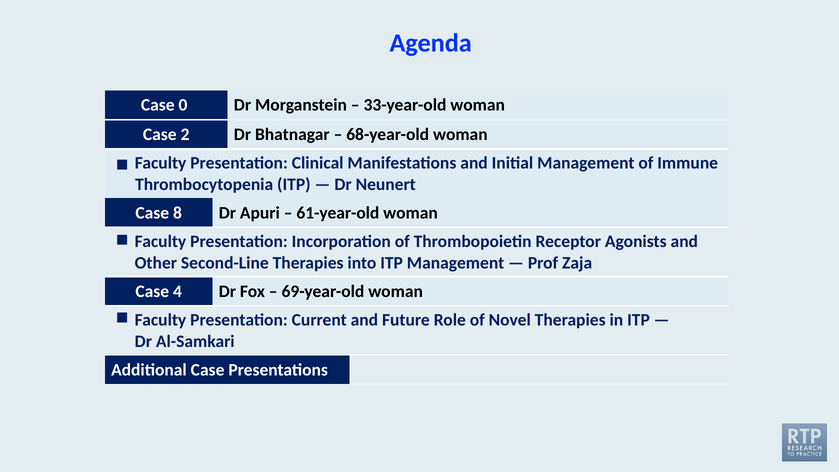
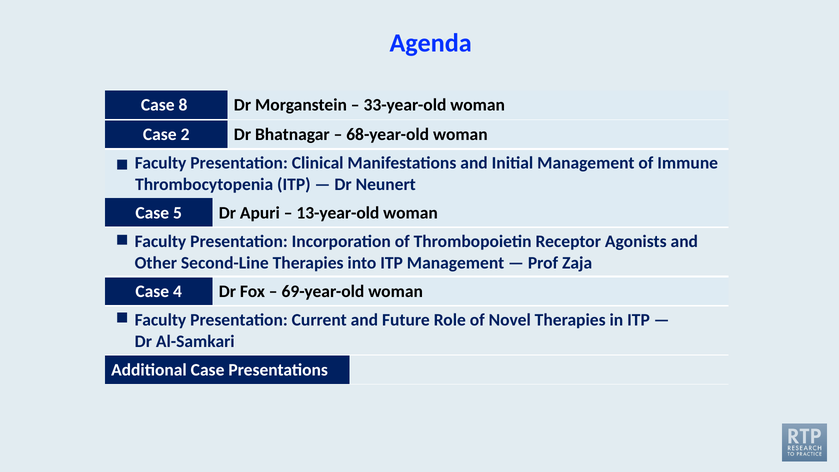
0: 0 -> 8
8: 8 -> 5
61-year-old: 61-year-old -> 13-year-old
